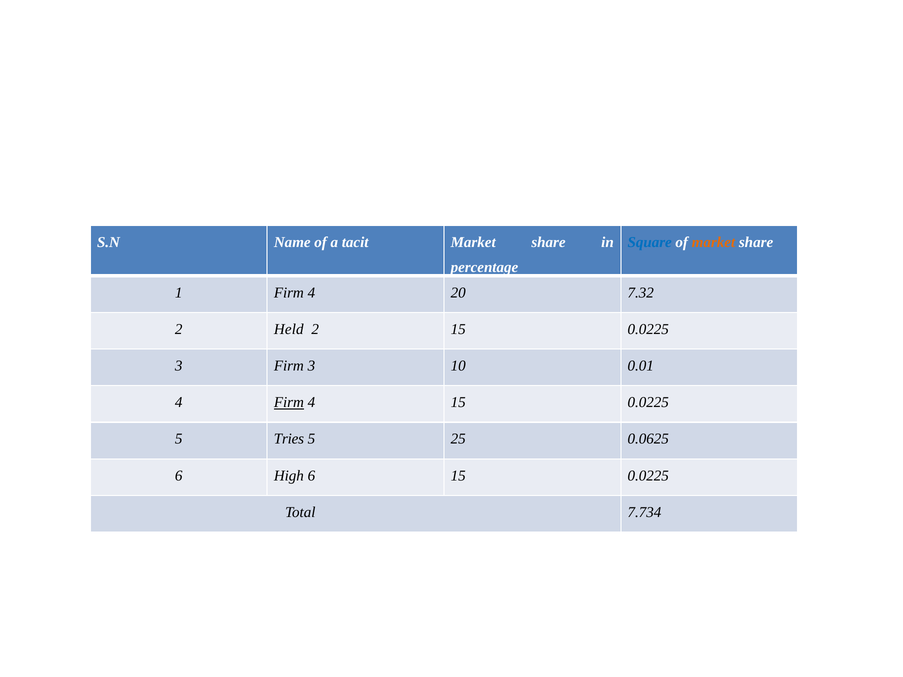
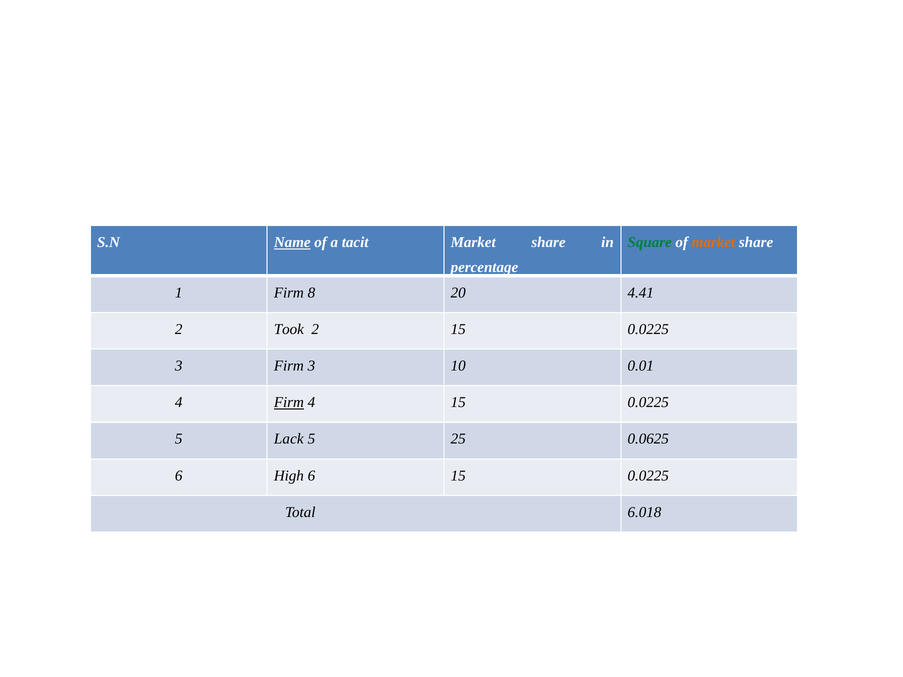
Name underline: none -> present
Square colour: blue -> green
1 Firm 4: 4 -> 8
7.32: 7.32 -> 4.41
Held: Held -> Took
Tries: Tries -> Lack
7.734: 7.734 -> 6.018
